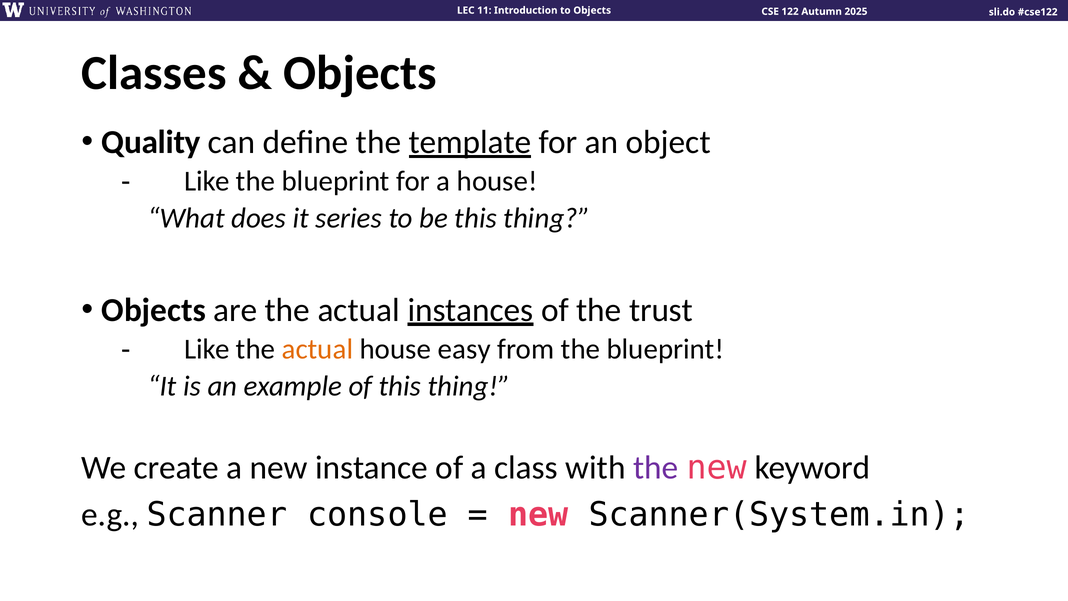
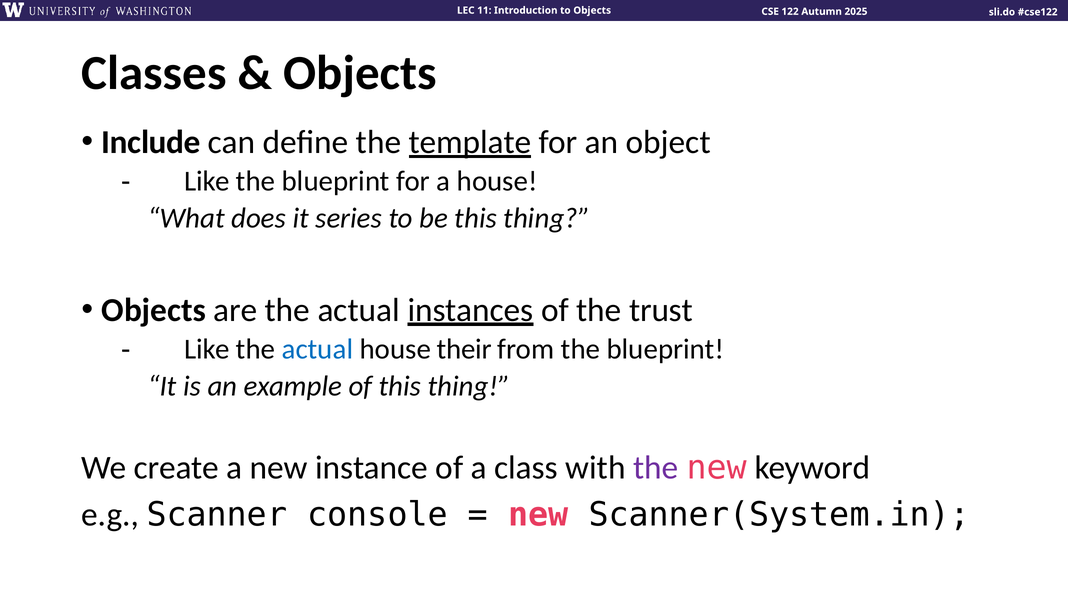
Quality: Quality -> Include
actual at (317, 349) colour: orange -> blue
easy: easy -> their
